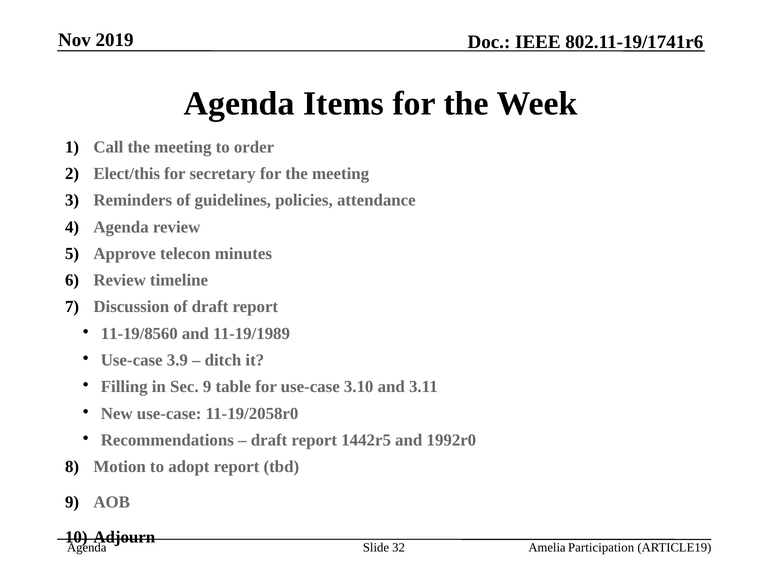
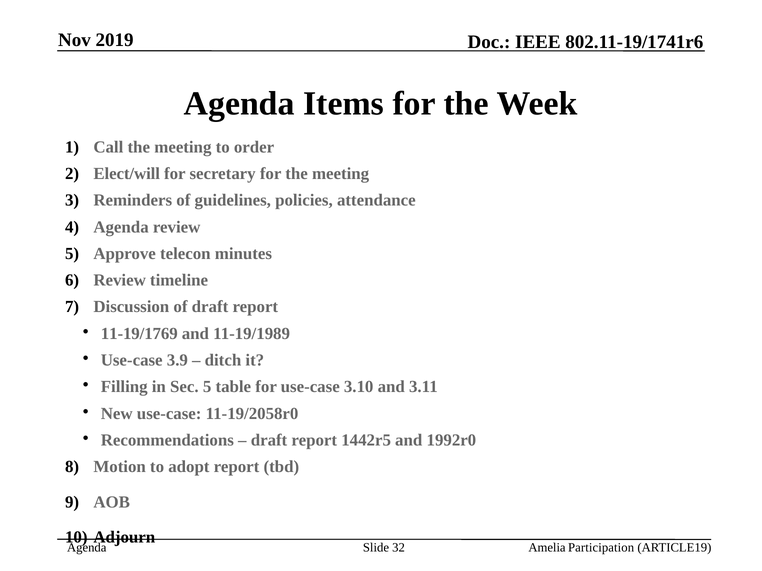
Elect/this: Elect/this -> Elect/will
11-19/8560: 11-19/8560 -> 11-19/1769
Sec 9: 9 -> 5
